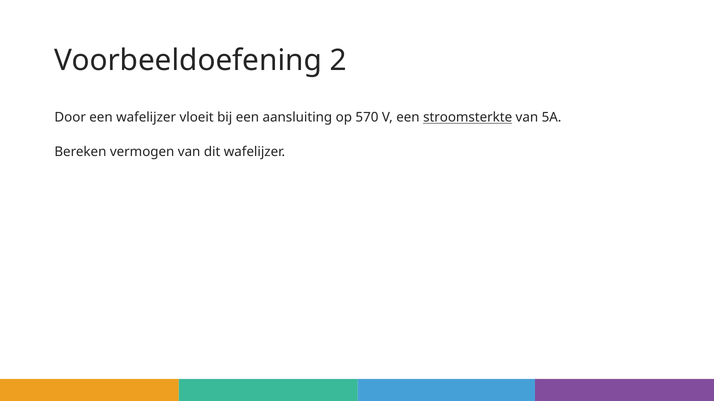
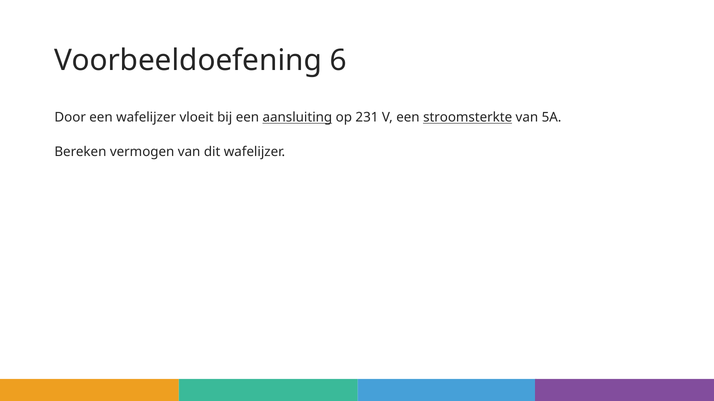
2: 2 -> 6
aansluiting underline: none -> present
570: 570 -> 231
